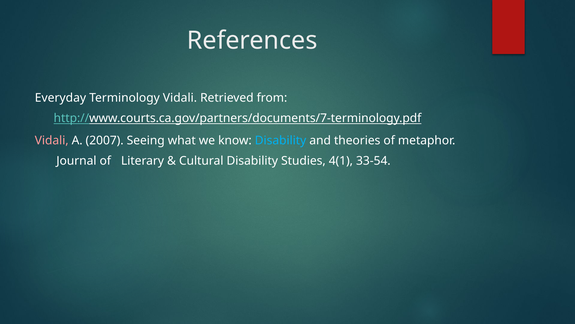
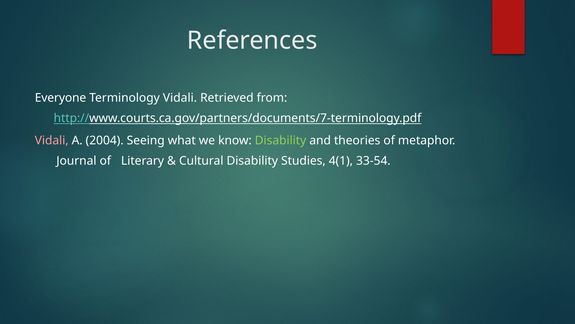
Everyday: Everyday -> Everyone
2007: 2007 -> 2004
Disability at (281, 140) colour: light blue -> light green
